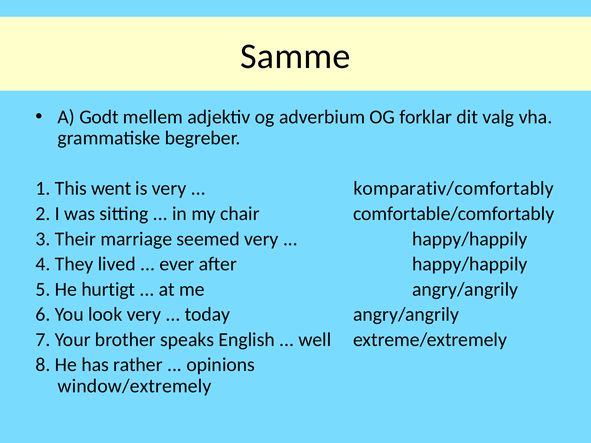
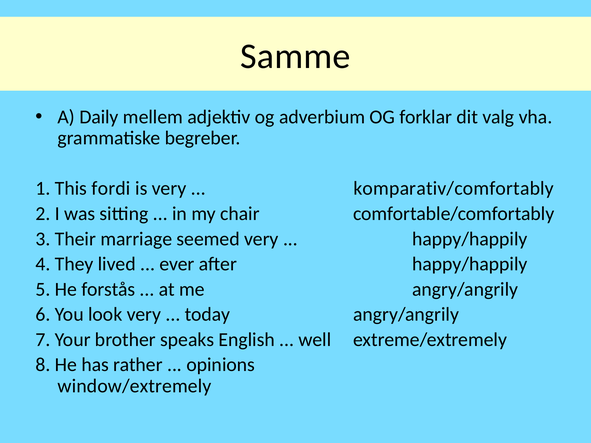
Godt: Godt -> Daily
went: went -> fordi
hurtigt: hurtigt -> forstås
